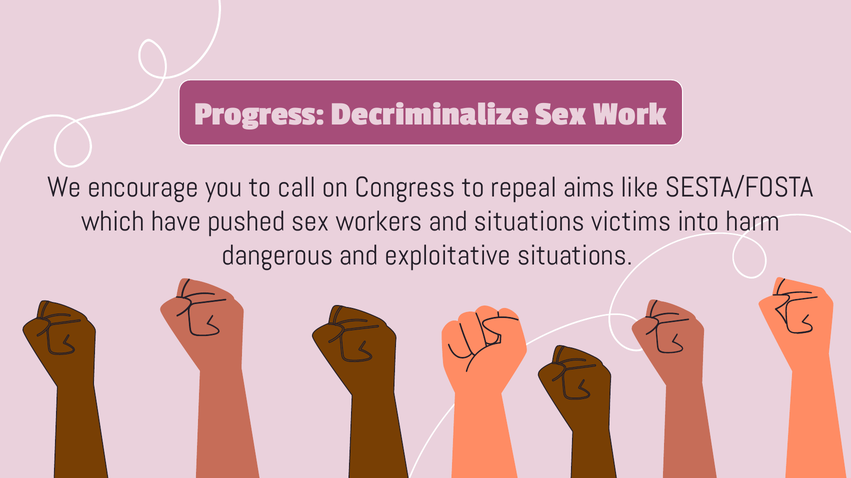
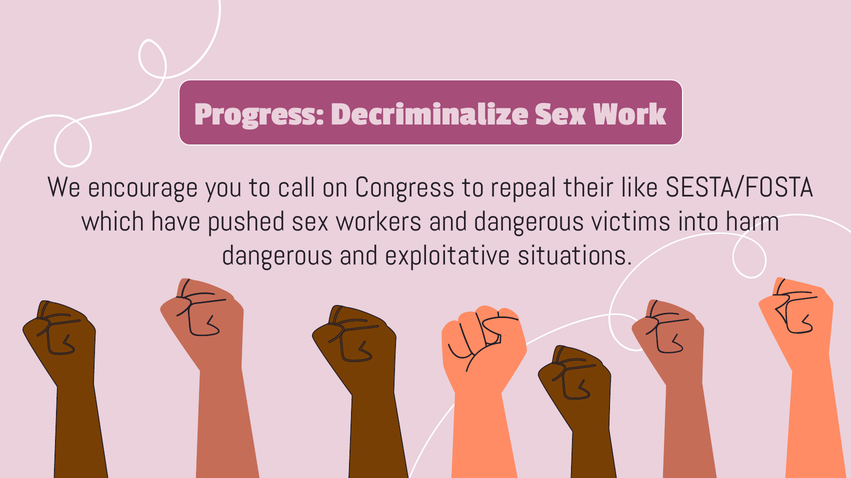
aims: aims -> their
and situations: situations -> dangerous
